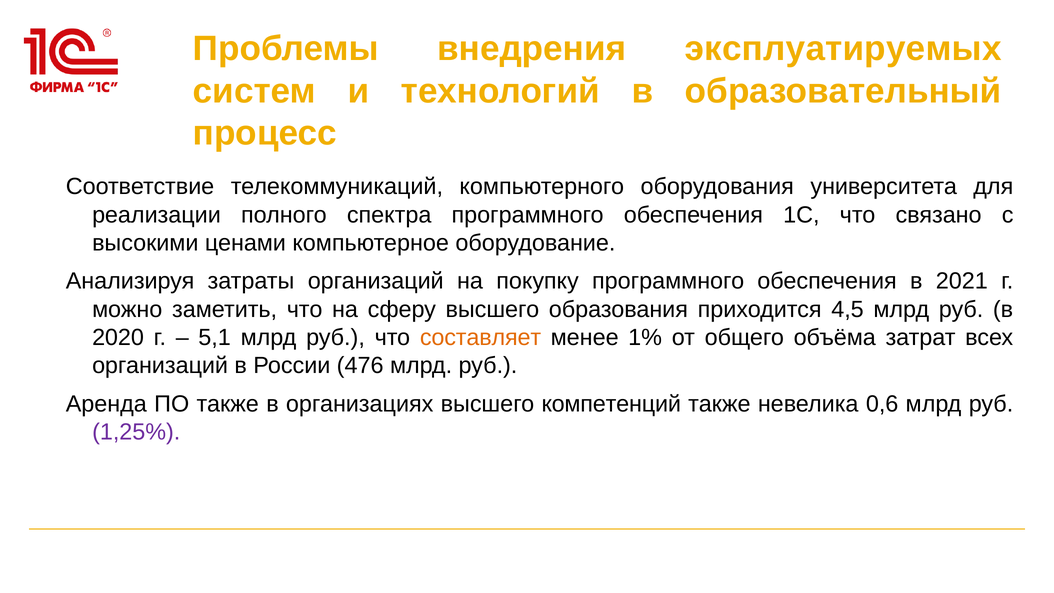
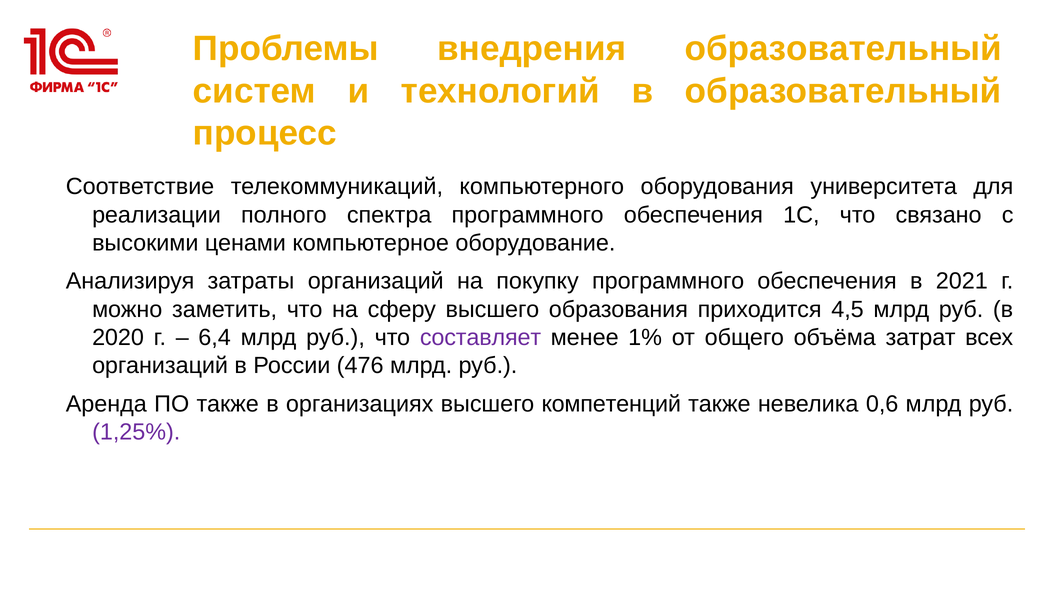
внедрения эксплуатируемых: эксплуатируемых -> образовательный
5,1: 5,1 -> 6,4
составляет colour: orange -> purple
